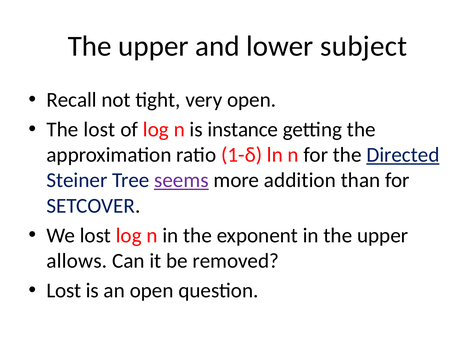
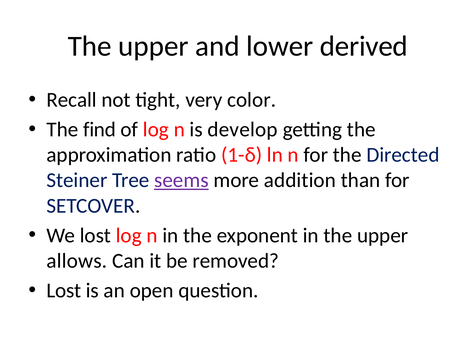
subject: subject -> derived
very open: open -> color
The lost: lost -> find
instance: instance -> develop
Directed underline: present -> none
